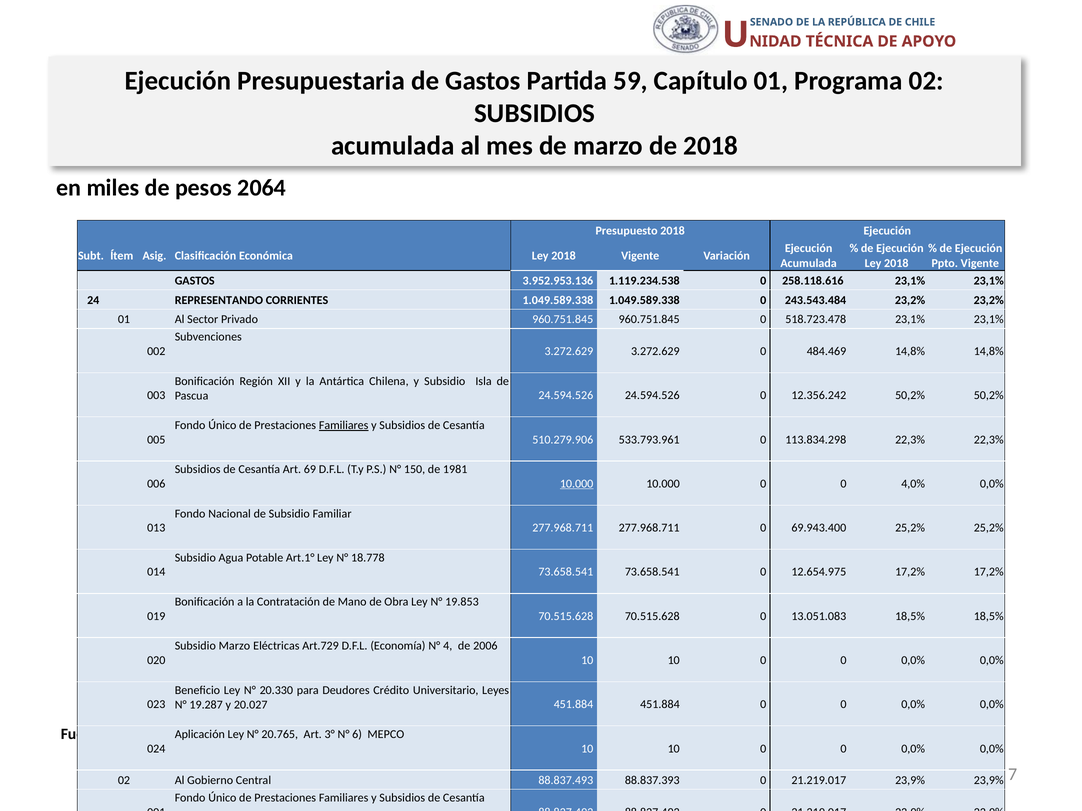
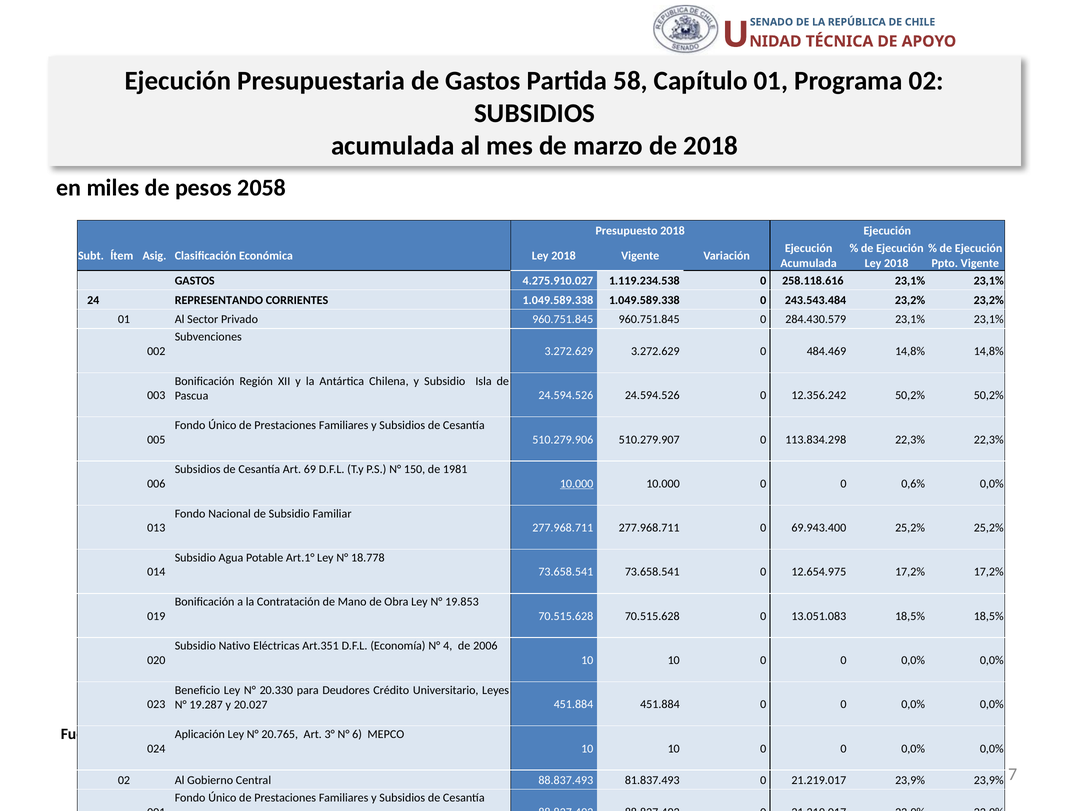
59: 59 -> 58
2064: 2064 -> 2058
3.952.953.136: 3.952.953.136 -> 4.275.910.027
518.723.478: 518.723.478 -> 284.430.579
Familiares at (344, 426) underline: present -> none
533.793.961: 533.793.961 -> 510.279.907
4,0%: 4,0% -> 0,6%
Subsidio Marzo: Marzo -> Nativo
Art.729: Art.729 -> Art.351
88.837.393: 88.837.393 -> 81.837.493
